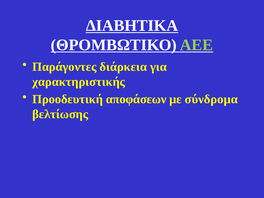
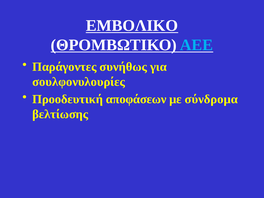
ΔΙΑΒΗΤΙΚΑ: ΔΙΑΒΗΤΙΚΑ -> ΕΜΒΟΛΙΚΟ
ΑΕΕ colour: light green -> light blue
διάρκεια: διάρκεια -> συνήθως
χαρακτηριστικής: χαρακτηριστικής -> σουλφονυλουρίες
